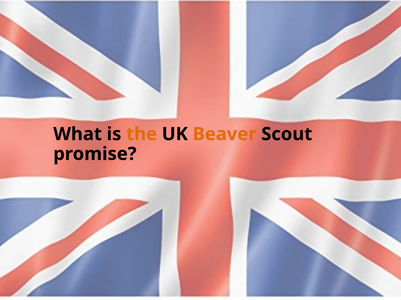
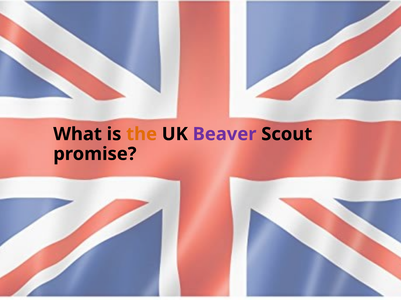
Beaver colour: orange -> purple
